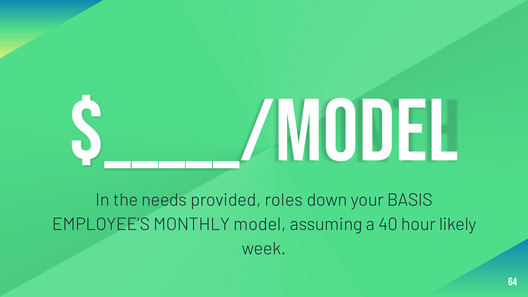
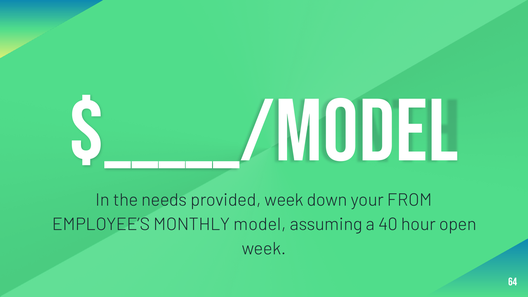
provided roles: roles -> week
BASIS: BASIS -> FROM
likely: likely -> open
